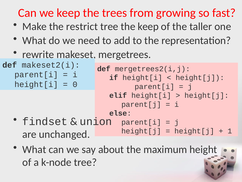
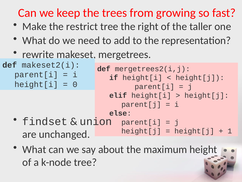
the keep: keep -> right
